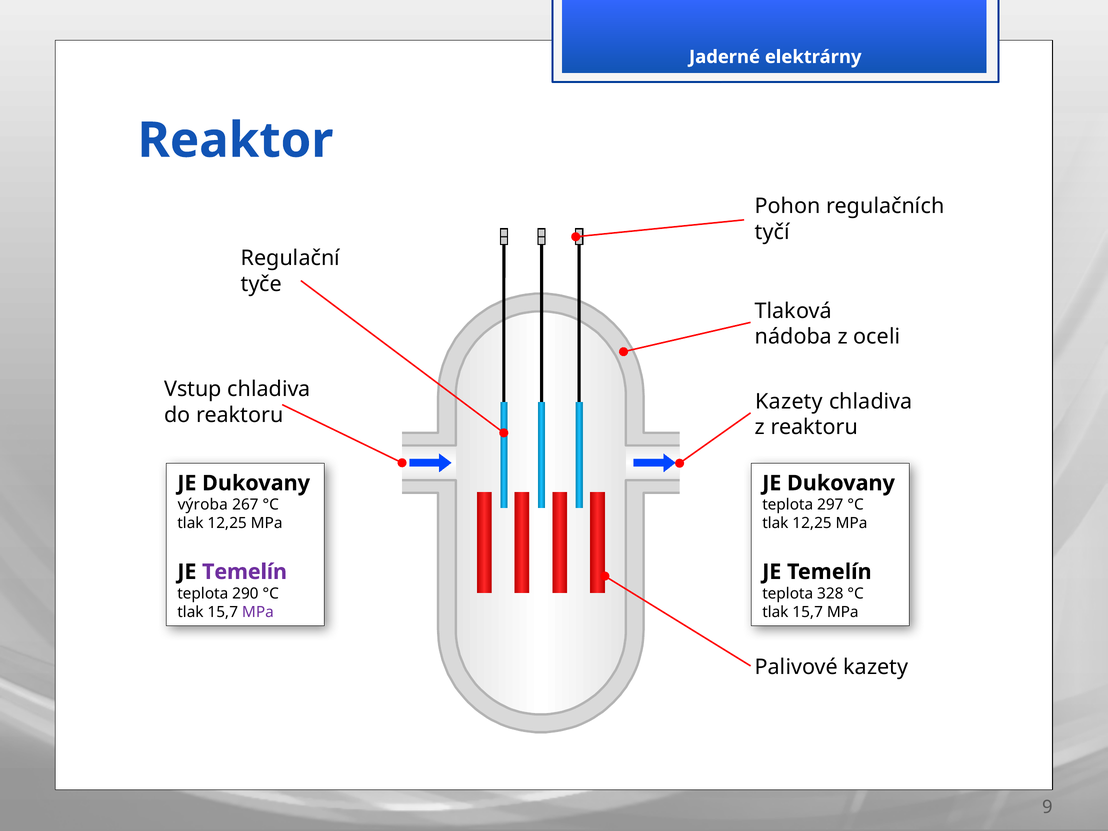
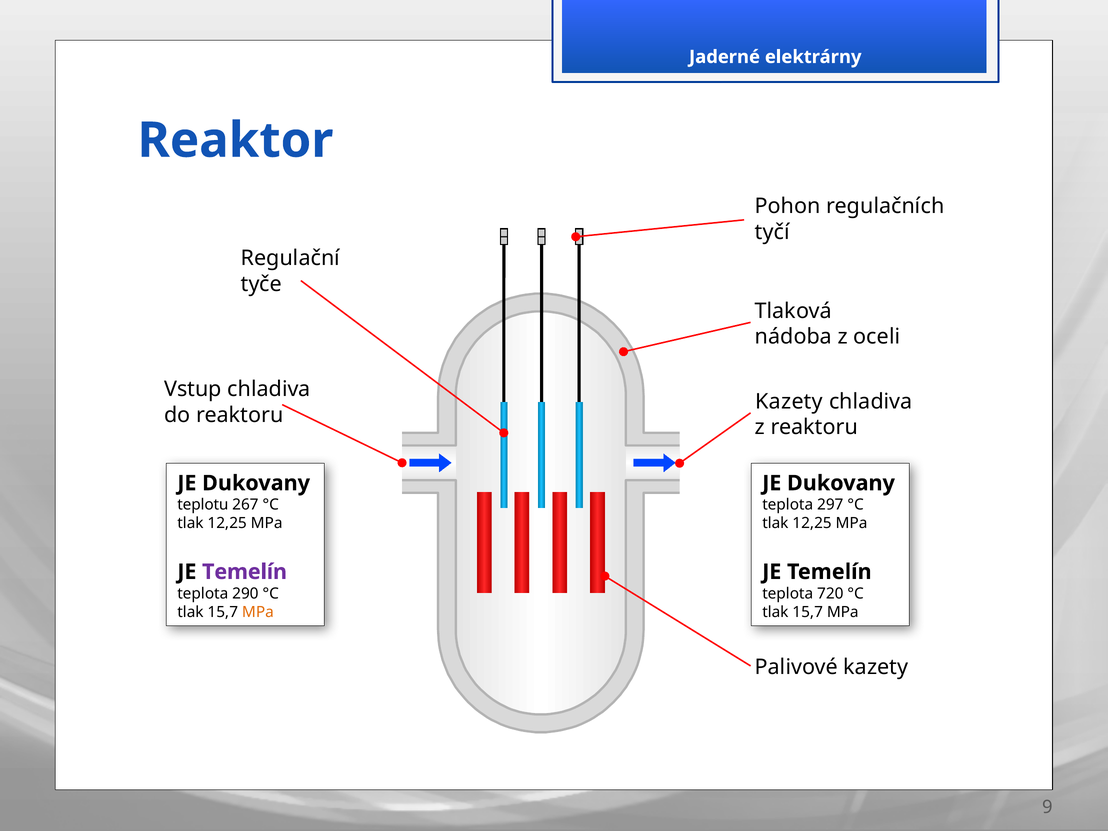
výroba: výroba -> teplotu
328: 328 -> 720
MPa at (258, 612) colour: purple -> orange
